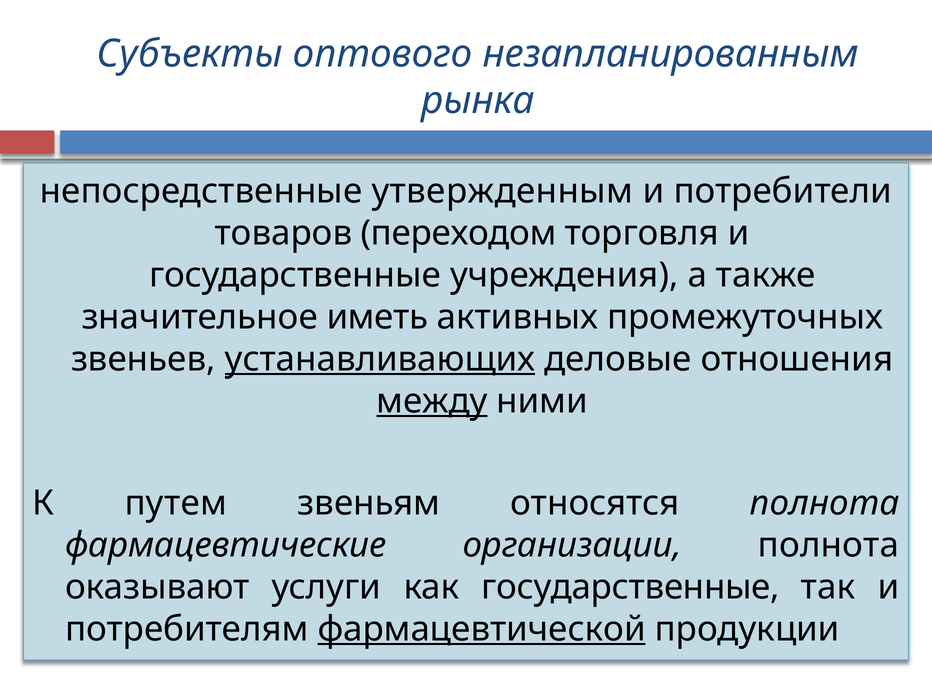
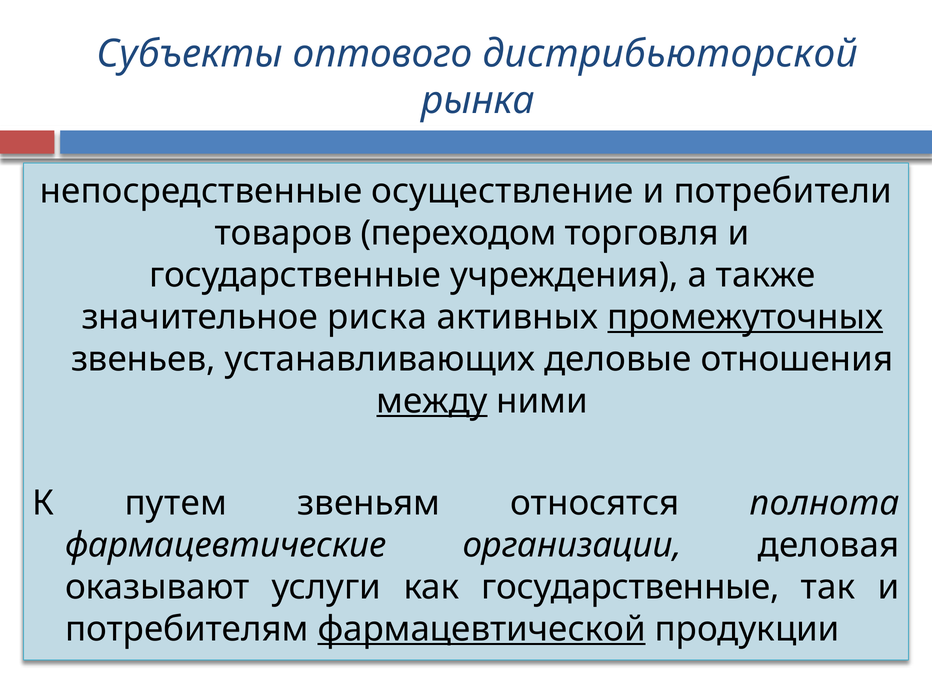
незапланированным: незапланированным -> дистрибьюторской
утвержденным: утвержденным -> осуществление
иметь: иметь -> риска
промежуточных underline: none -> present
устанавливающих underline: present -> none
организации полнота: полнота -> деловая
